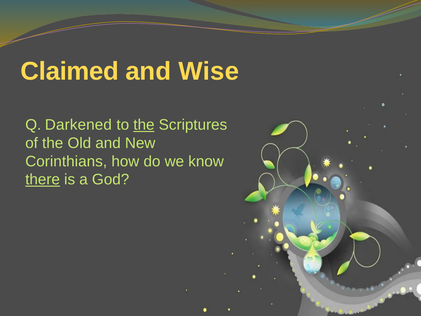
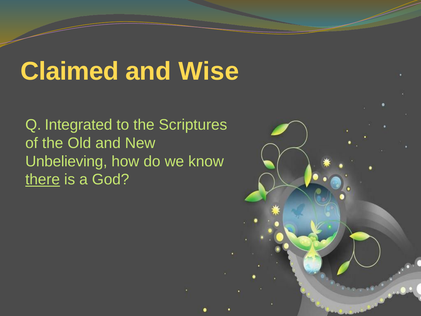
Darkened: Darkened -> Integrated
the at (144, 125) underline: present -> none
Corinthians: Corinthians -> Unbelieving
